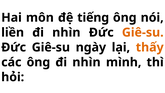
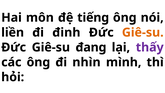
liền đi nhìn: nhìn -> đinh
ngày: ngày -> đang
thấy colour: orange -> purple
